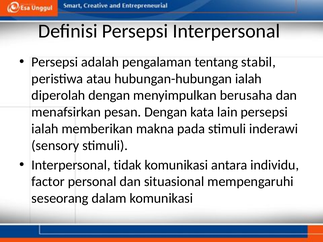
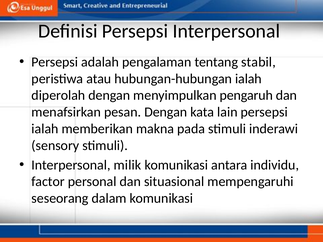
berusaha: berusaha -> pengaruh
tidak: tidak -> milik
